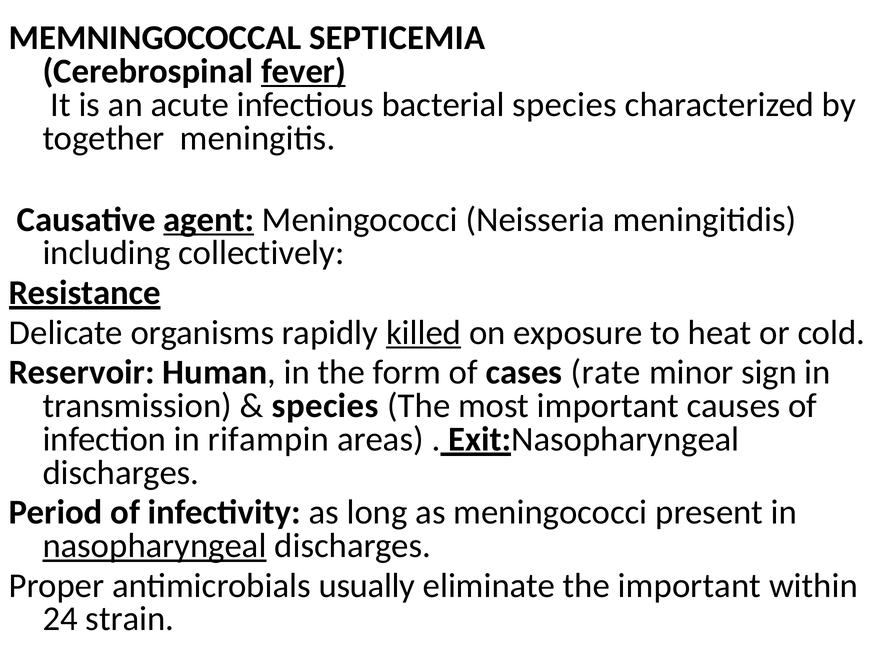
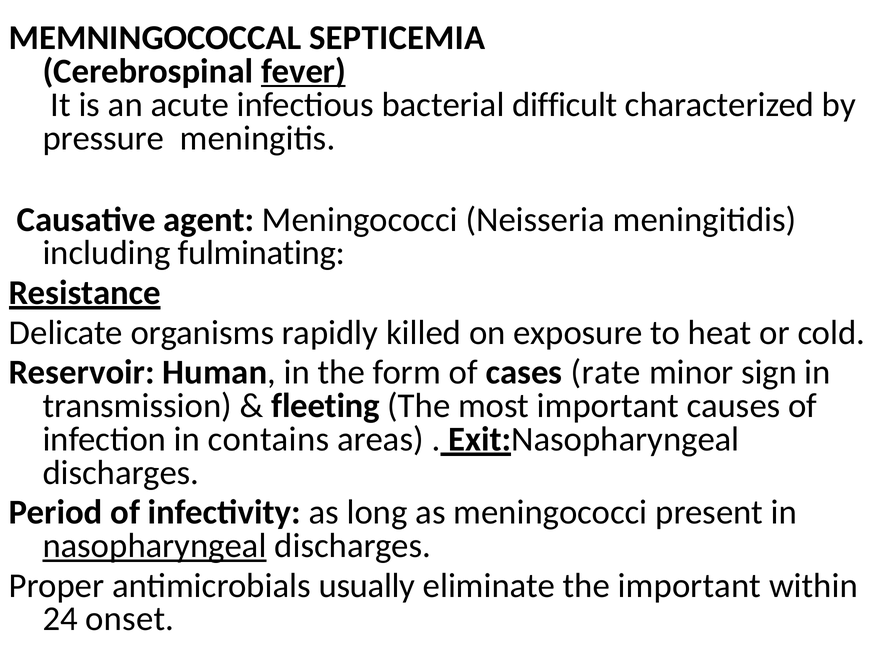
bacterial species: species -> difficult
together: together -> pressure
agent underline: present -> none
collectively: collectively -> fulminating
killed underline: present -> none
species at (325, 406): species -> fleeting
rifampin: rifampin -> contains
strain: strain -> onset
